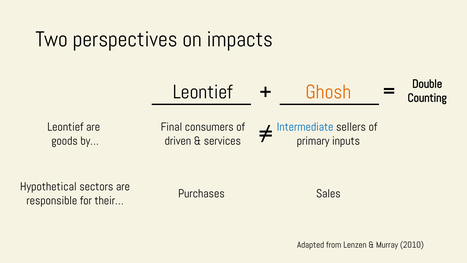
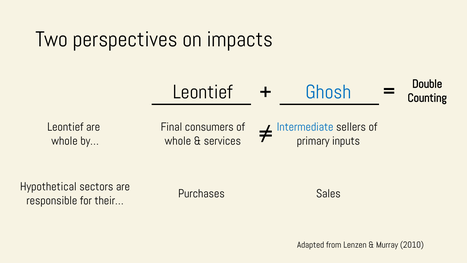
Ghosh colour: orange -> blue
goods at (65, 141): goods -> whole
driven at (178, 141): driven -> whole
